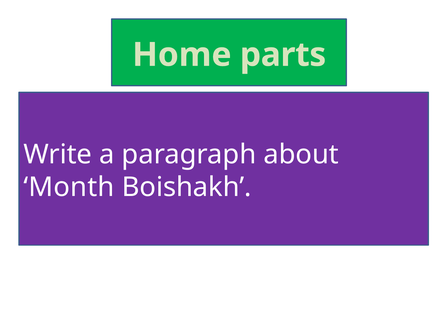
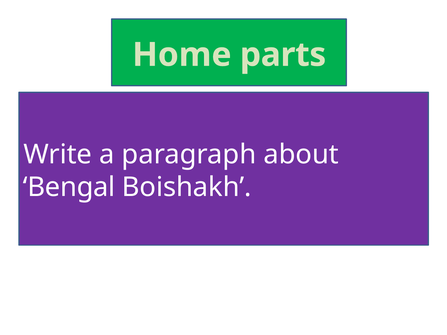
Month: Month -> Bengal
